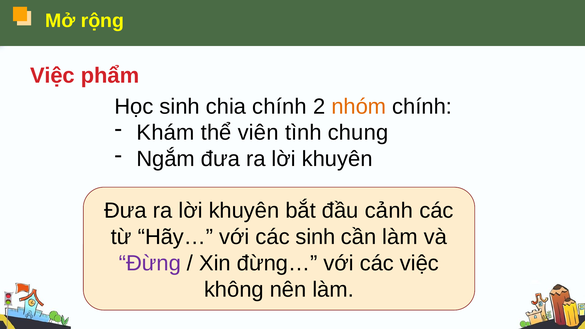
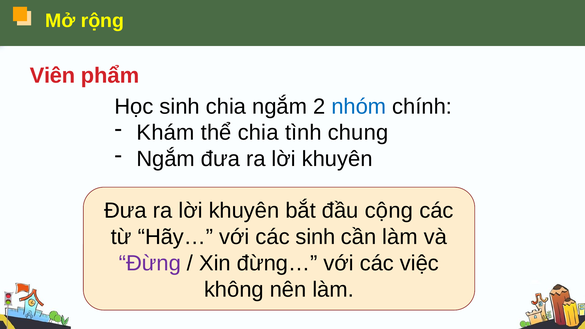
Việc at (52, 75): Việc -> Viên
chia chính: chính -> ngắm
nhóm colour: orange -> blue
thể viên: viên -> chia
cảnh: cảnh -> cộng
